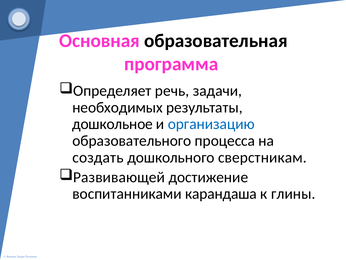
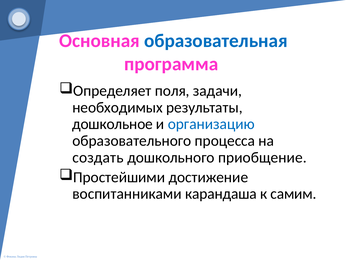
образовательная colour: black -> blue
речь: речь -> поля
сверстникам: сверстникам -> приобщение
Развивающей: Развивающей -> Простейшими
глины: глины -> самим
